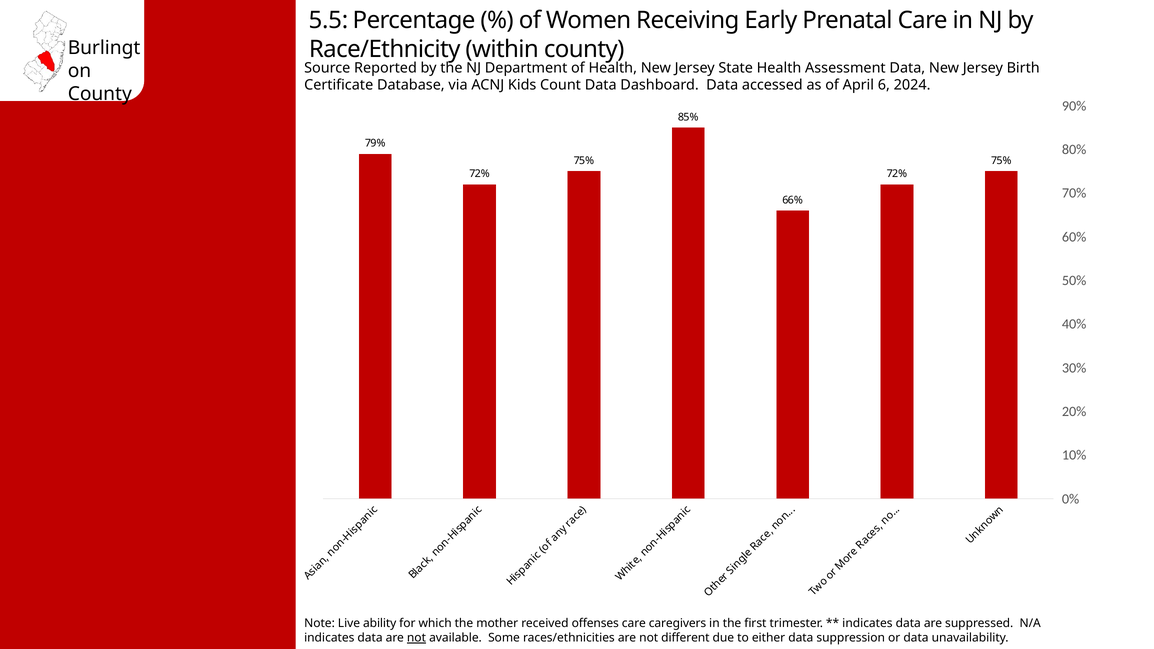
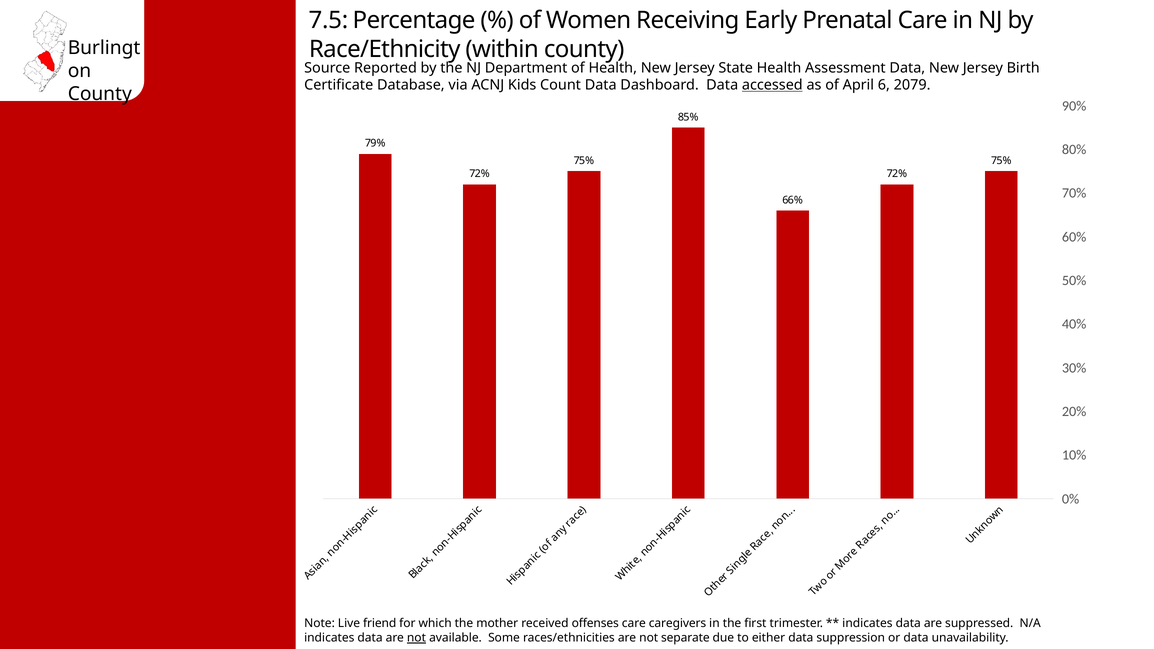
5.5: 5.5 -> 7.5
accessed underline: none -> present
2024: 2024 -> 2079
ability: ability -> friend
different: different -> separate
